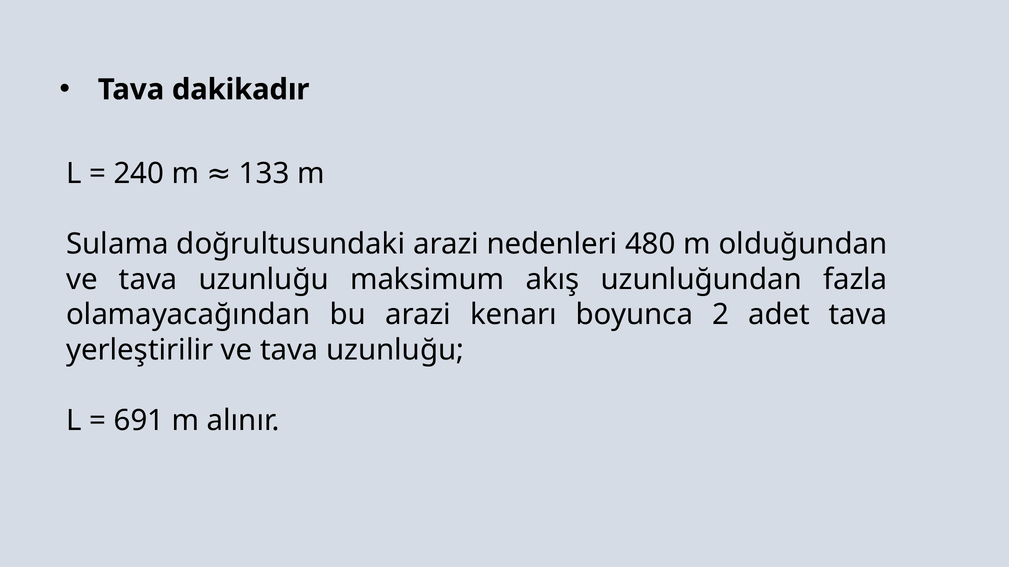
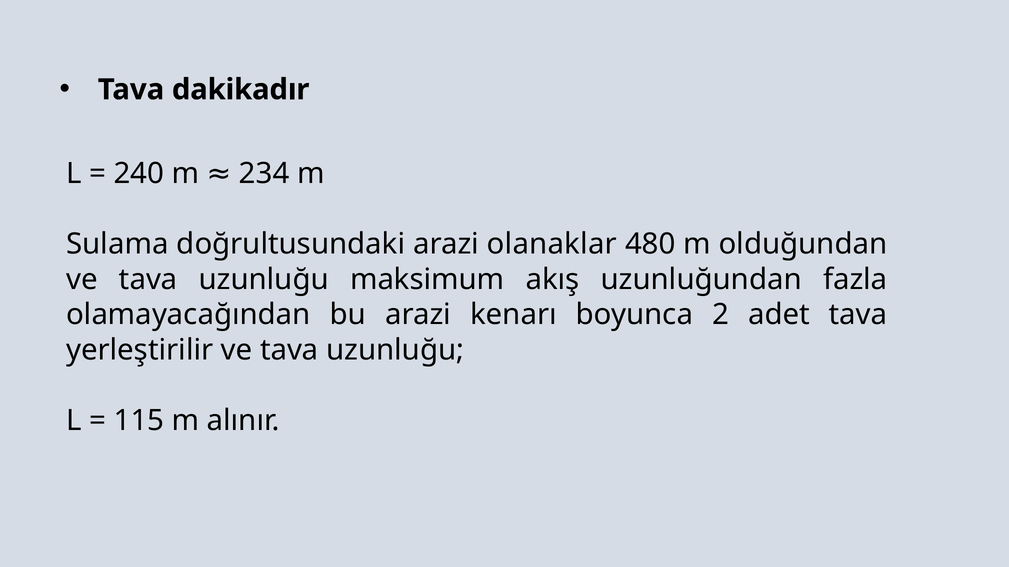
133: 133 -> 234
nedenleri: nedenleri -> olanaklar
691: 691 -> 115
